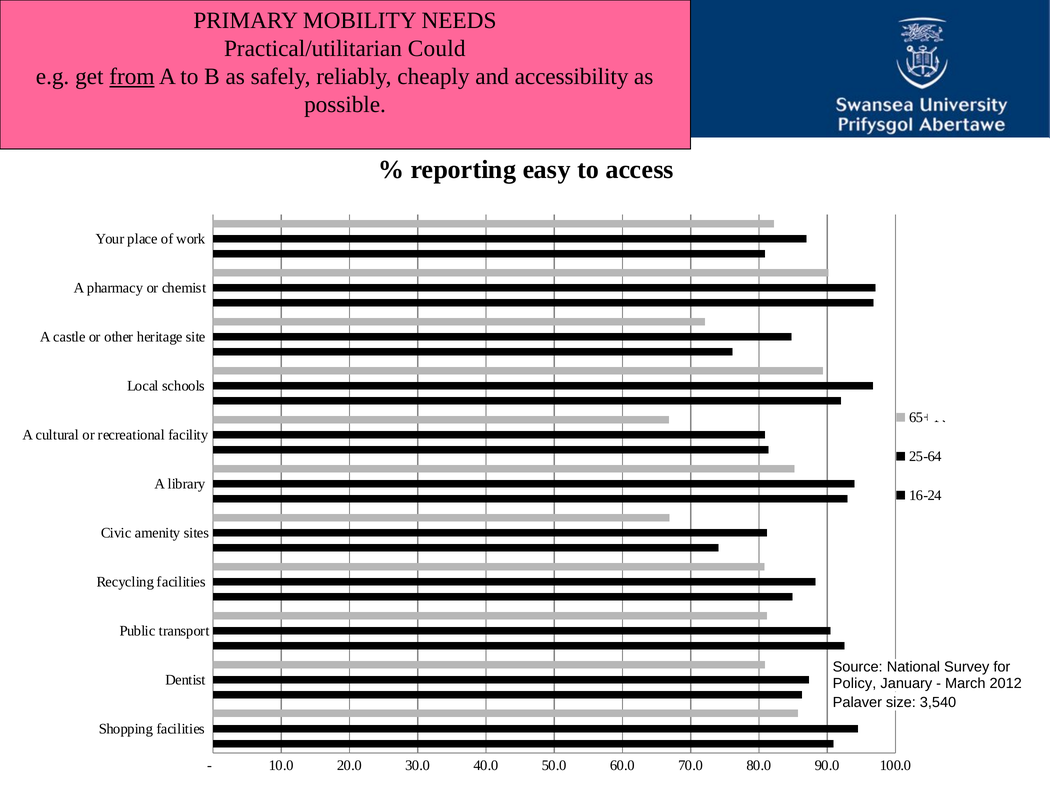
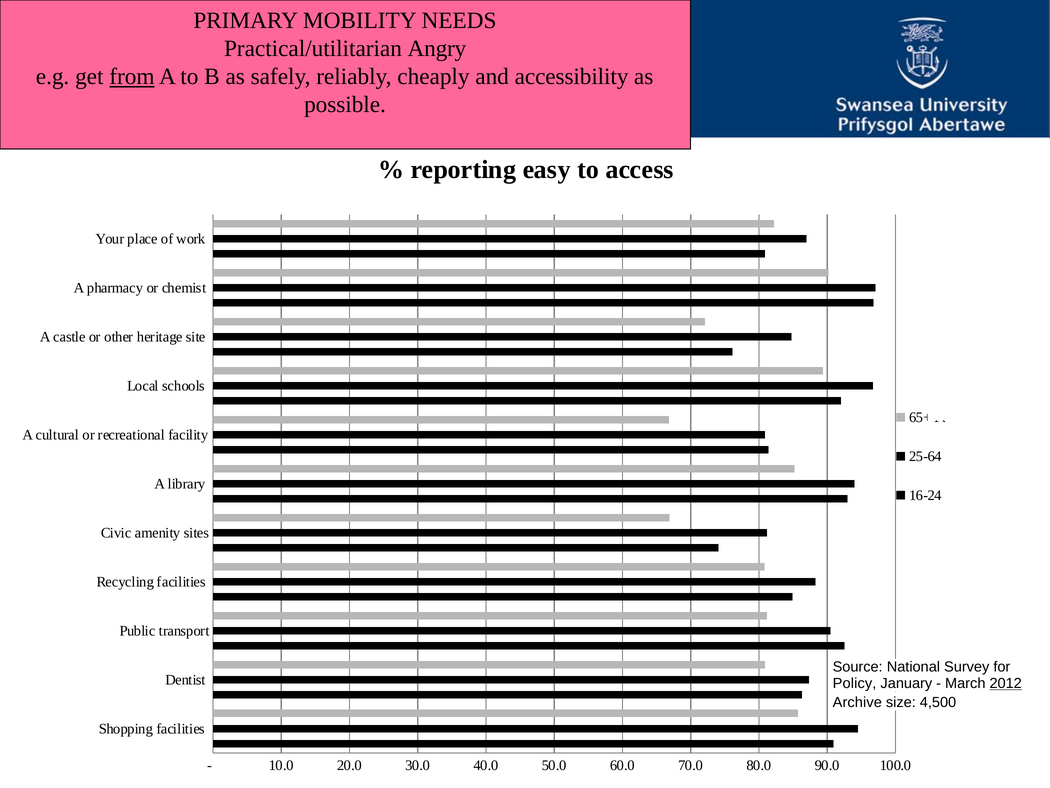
Could: Could -> Angry
2012 underline: none -> present
Palaver: Palaver -> Archive
3,540: 3,540 -> 4,500
